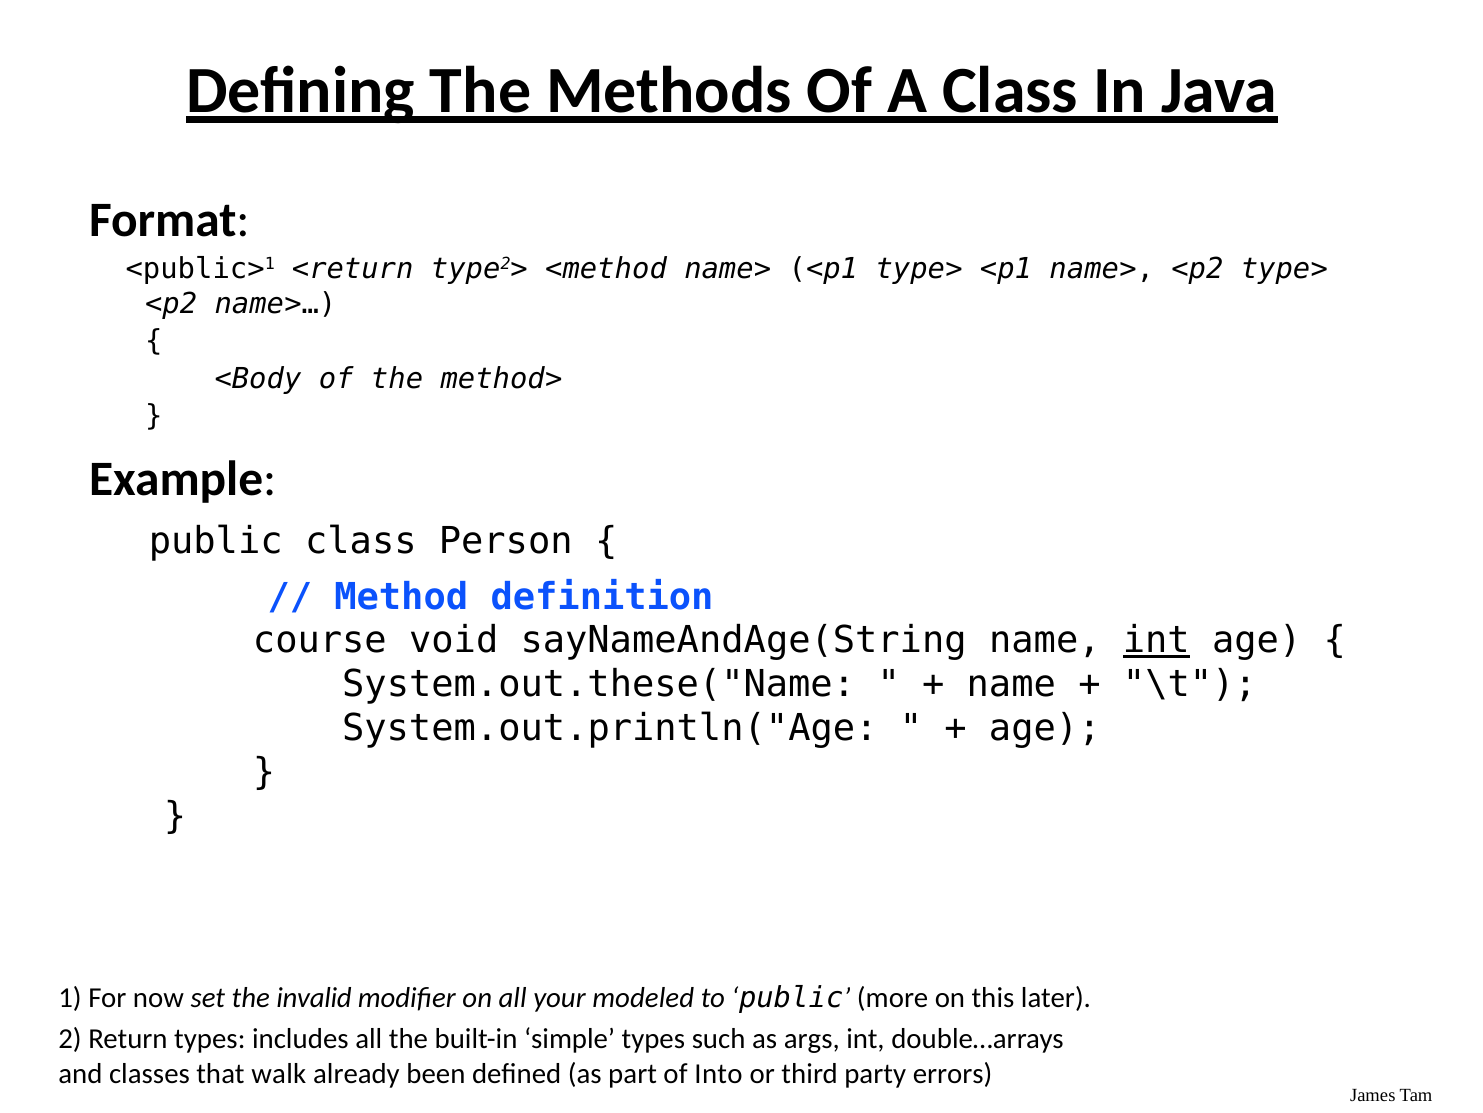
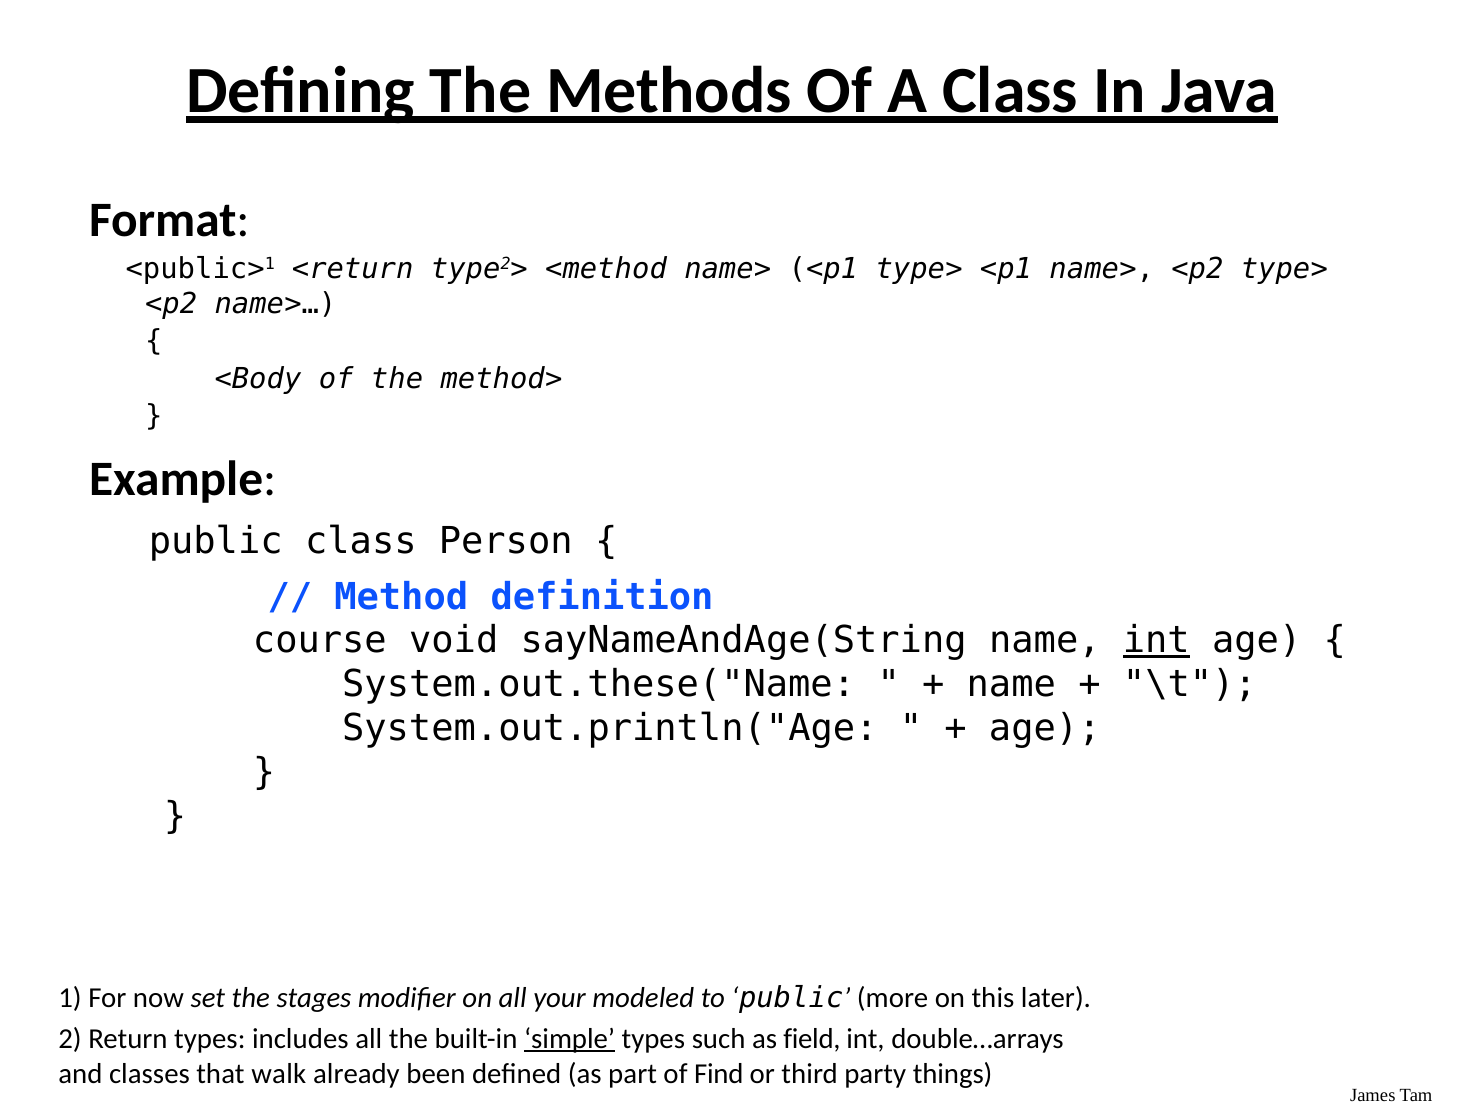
invalid: invalid -> stages
simple underline: none -> present
args: args -> field
Into: Into -> Find
errors: errors -> things
